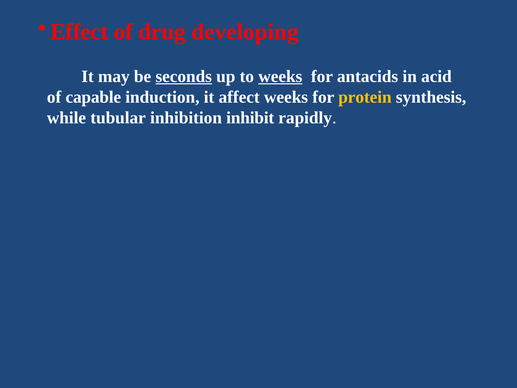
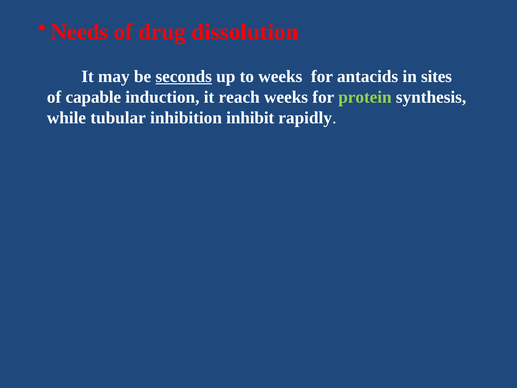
Effect: Effect -> Needs
developing: developing -> dissolution
weeks at (280, 76) underline: present -> none
acid: acid -> sites
affect: affect -> reach
protein colour: yellow -> light green
